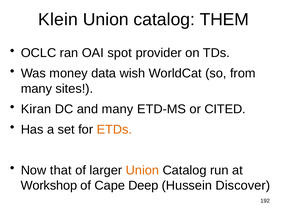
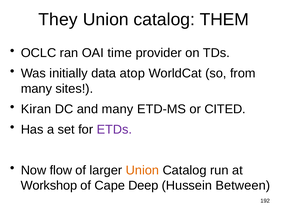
Klein: Klein -> They
spot: spot -> time
money: money -> initially
wish: wish -> atop
ETDs colour: orange -> purple
that: that -> flow
Discover: Discover -> Between
